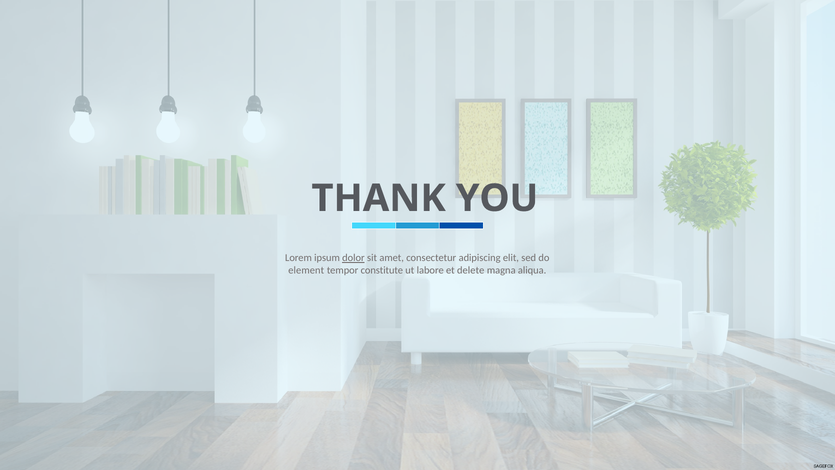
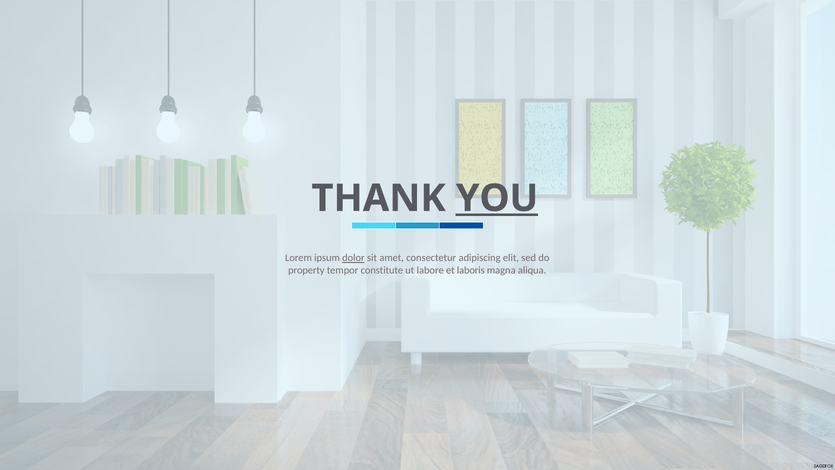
YOU underline: none -> present
element: element -> property
delete: delete -> laboris
